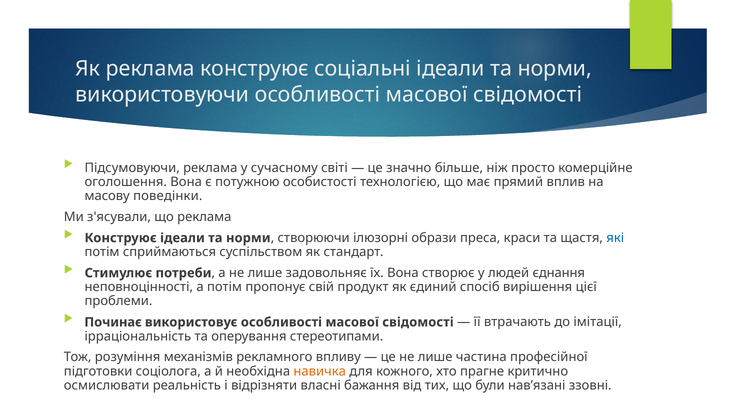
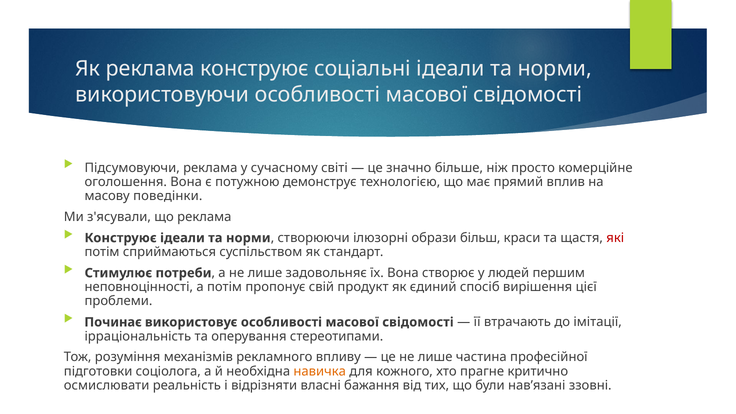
особистості: особистості -> демонструє
преса: преса -> більш
які colour: blue -> red
єднання: єднання -> першим
